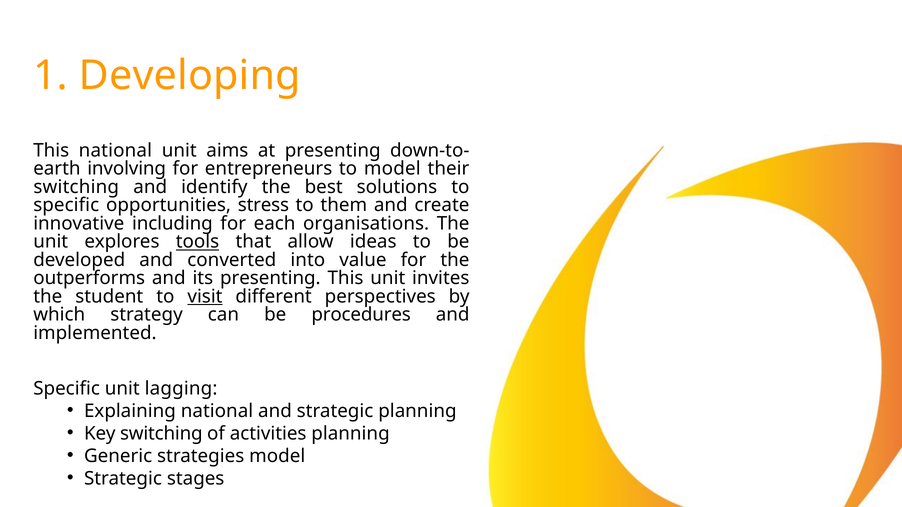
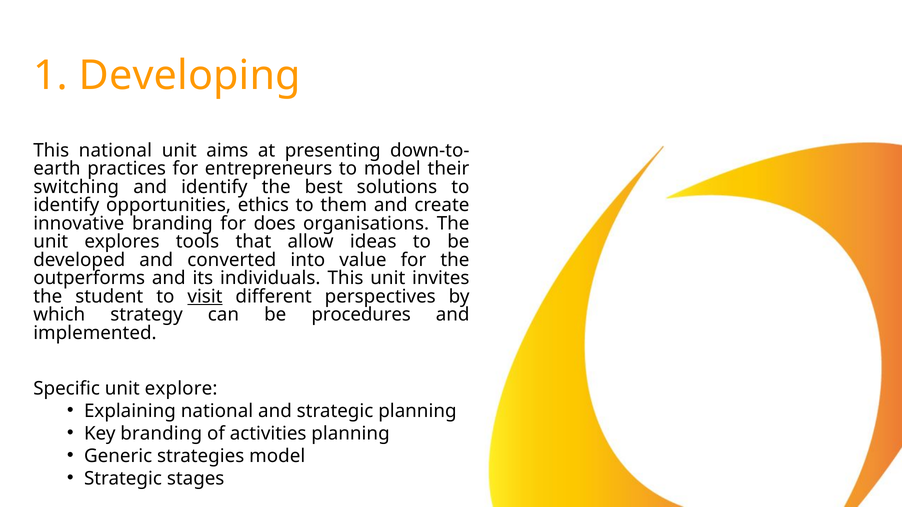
involving: involving -> practices
specific at (66, 205): specific -> identify
stress: stress -> ethics
innovative including: including -> branding
each: each -> does
tools underline: present -> none
its presenting: presenting -> individuals
lagging: lagging -> explore
Key switching: switching -> branding
